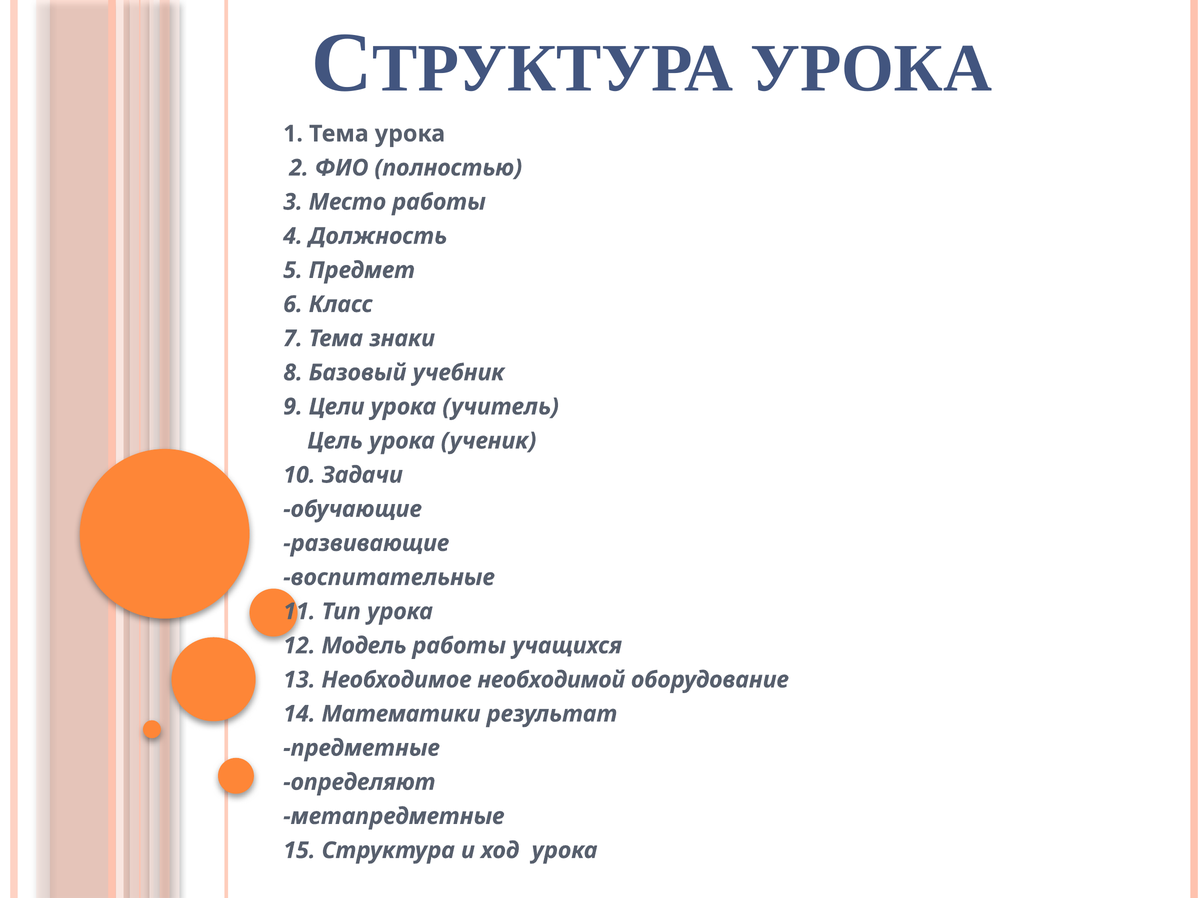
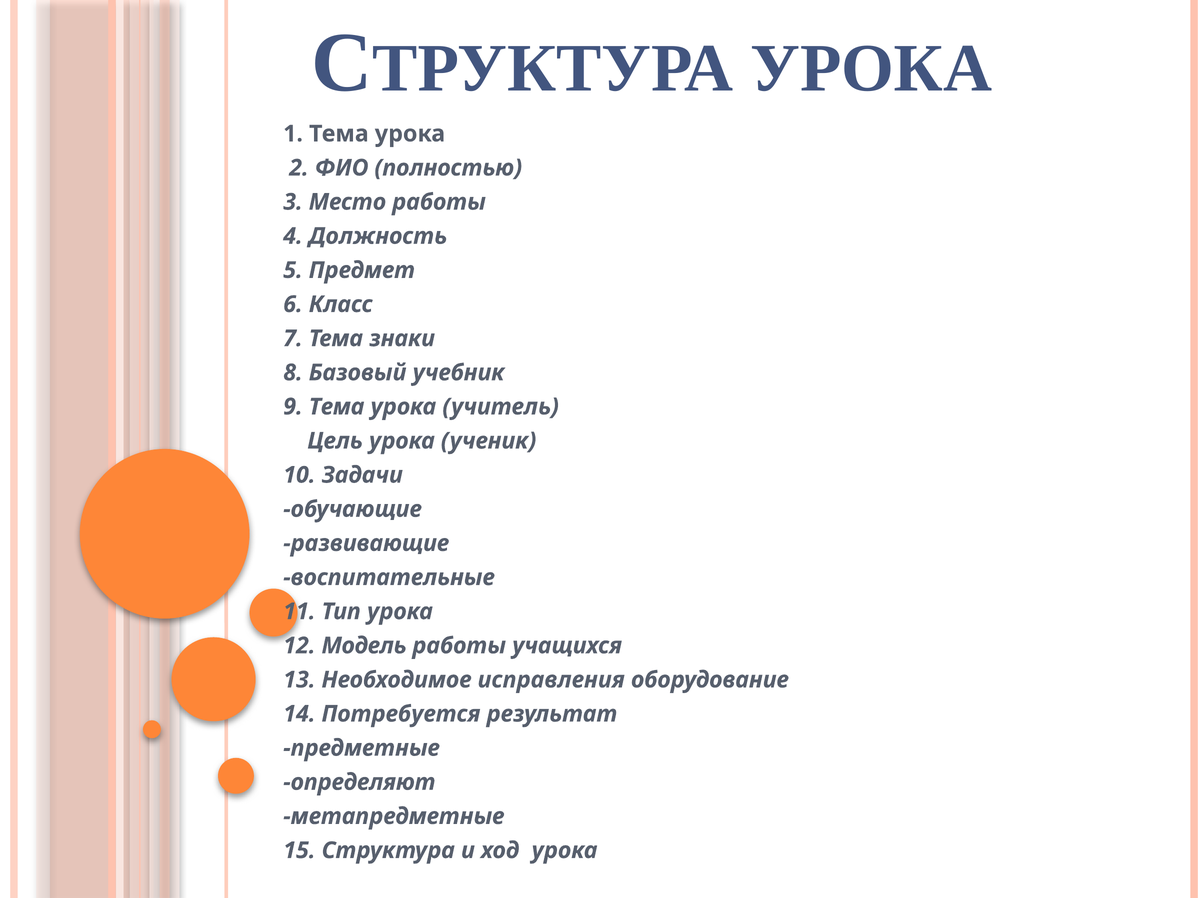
9 Цели: Цели -> Тема
необходимой: необходимой -> исправления
Математики: Математики -> Потребуется
